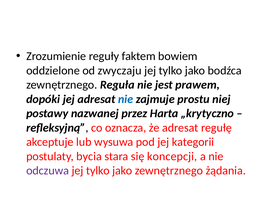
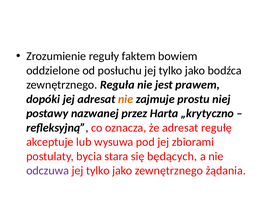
zwyczaju: zwyczaju -> posłuchu
nie at (126, 99) colour: blue -> orange
kategorii: kategorii -> zbiorami
koncepcji: koncepcji -> będących
